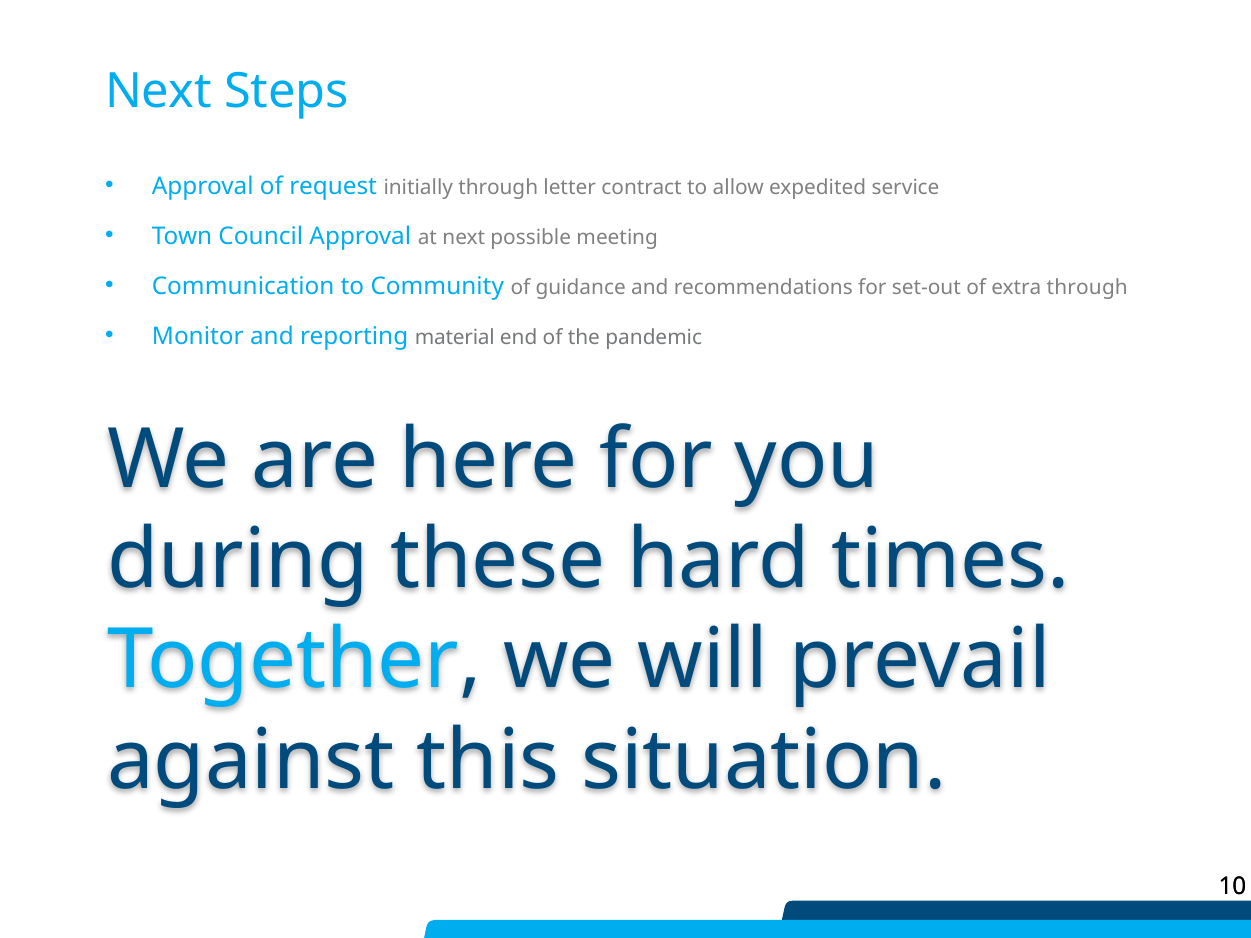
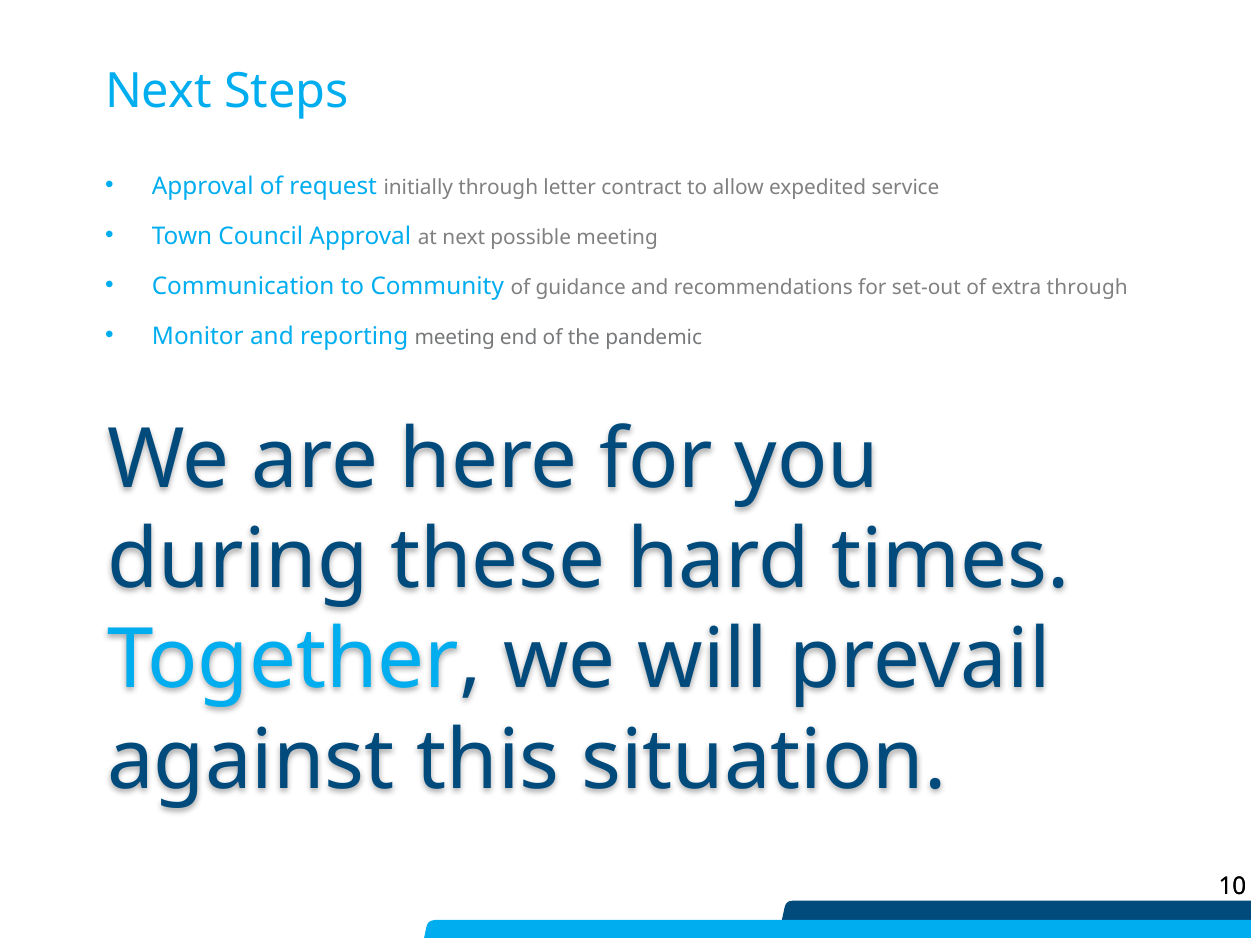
reporting material: material -> meeting
